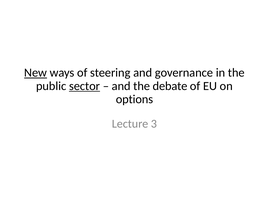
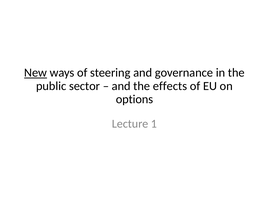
sector underline: present -> none
debate: debate -> effects
3: 3 -> 1
